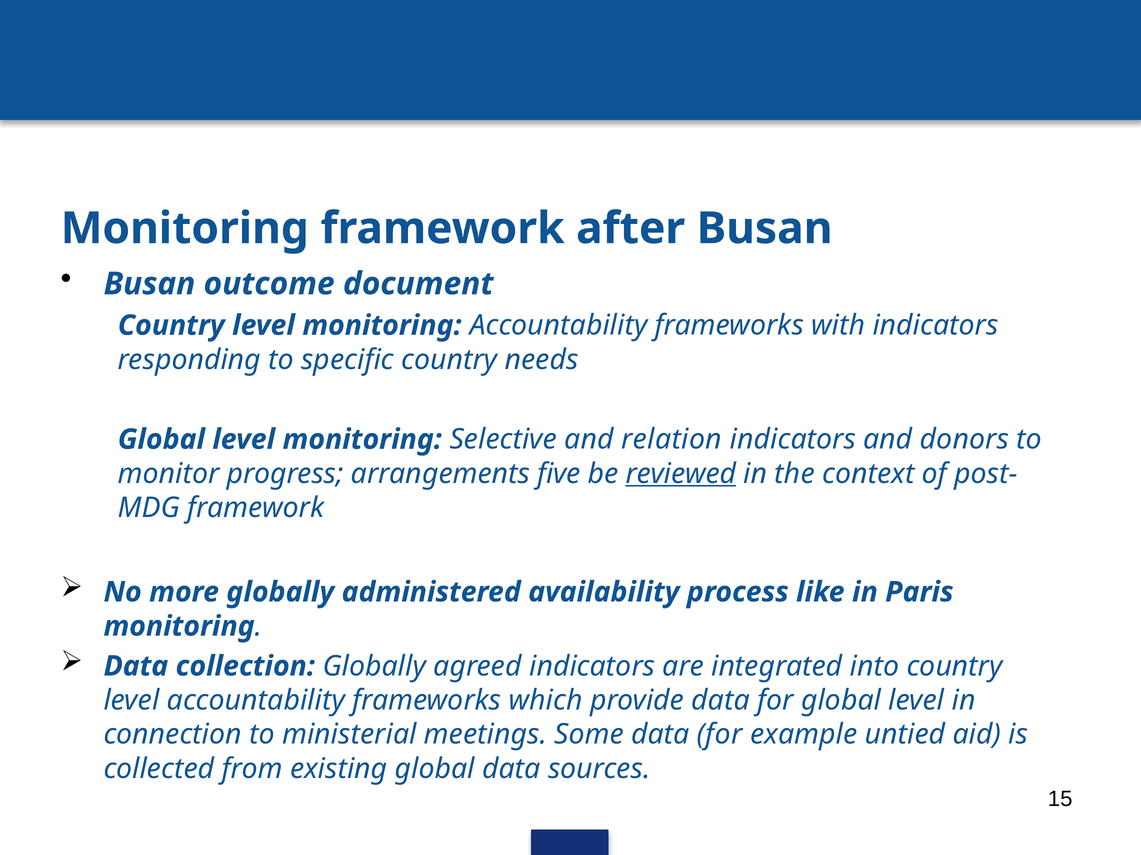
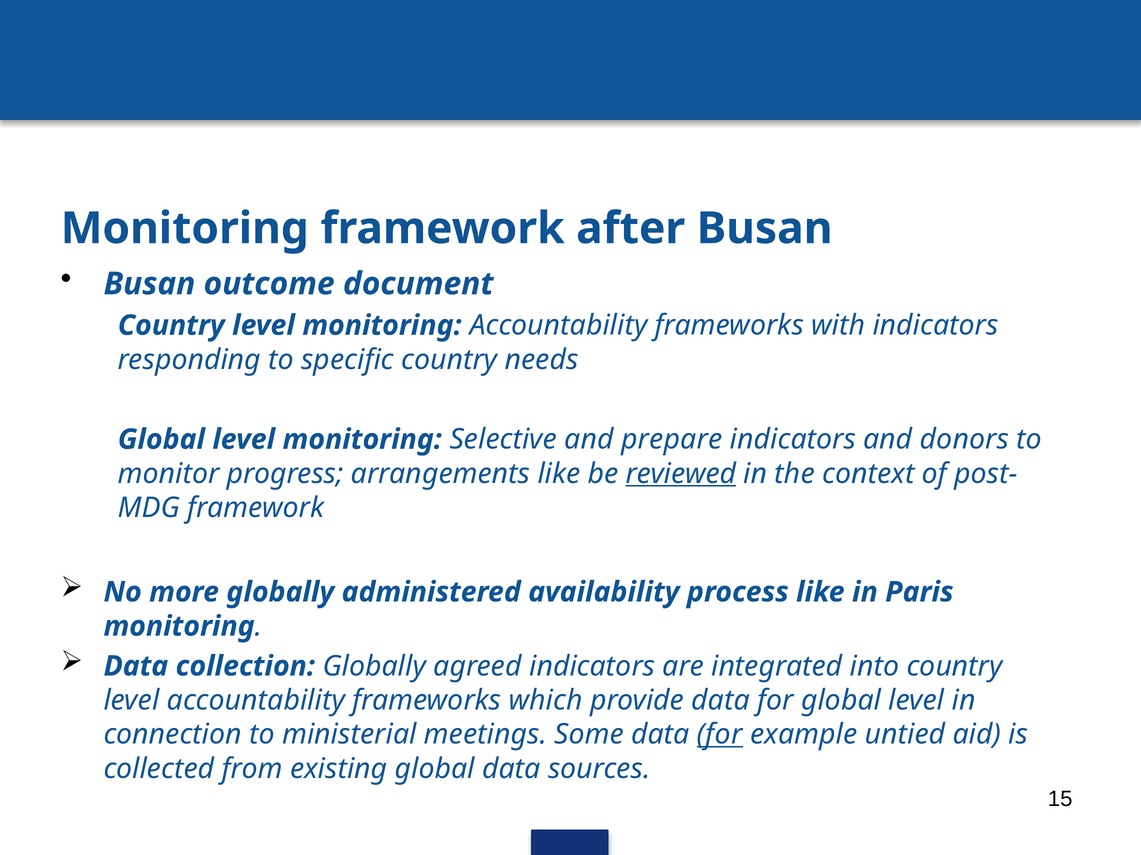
relation: relation -> prepare
arrangements five: five -> like
for at (720, 735) underline: none -> present
